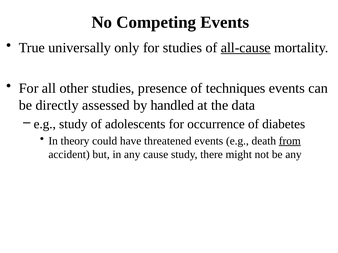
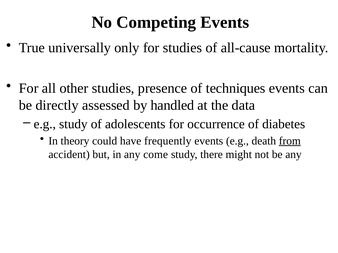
all-cause underline: present -> none
threatened: threatened -> frequently
cause: cause -> come
